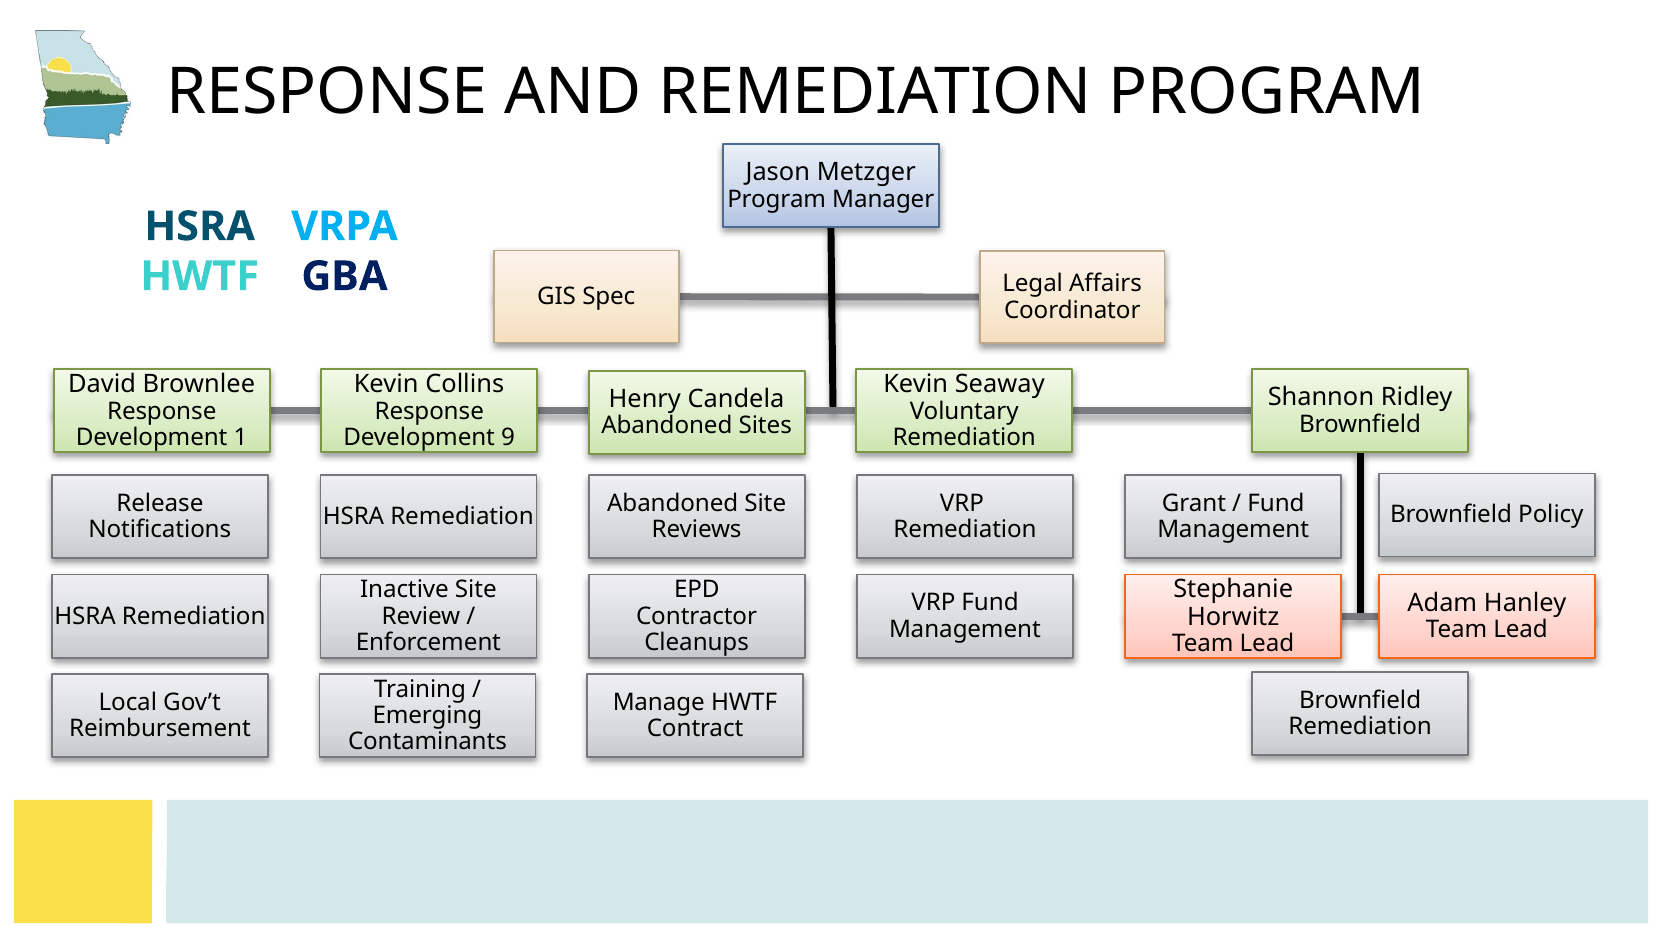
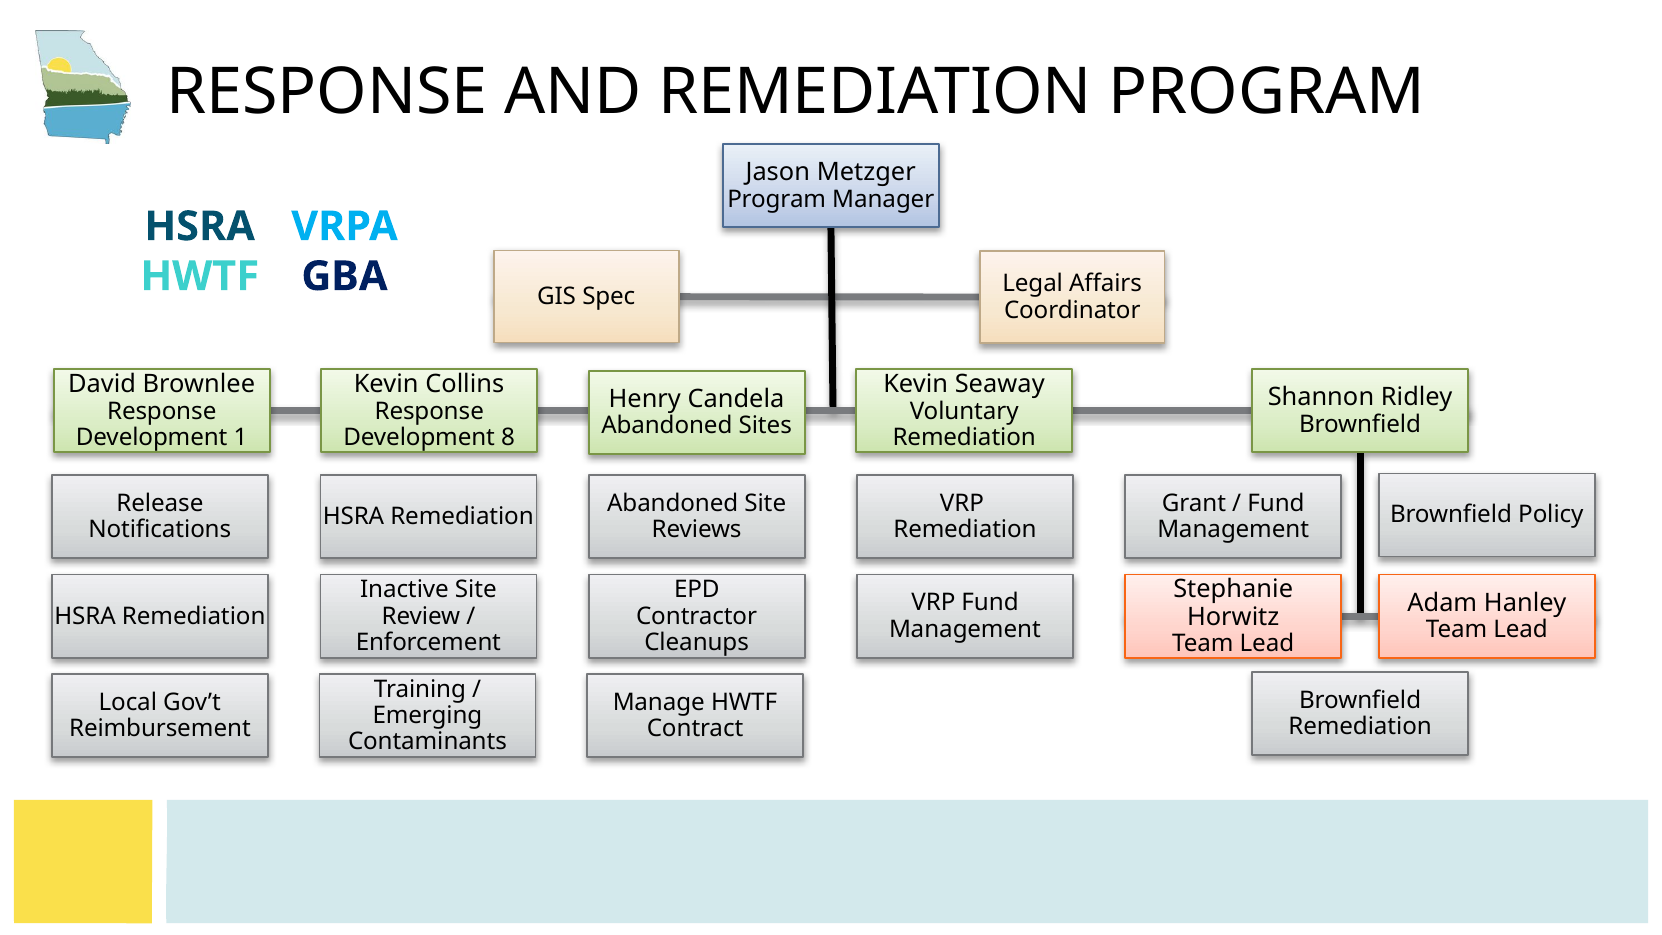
9: 9 -> 8
